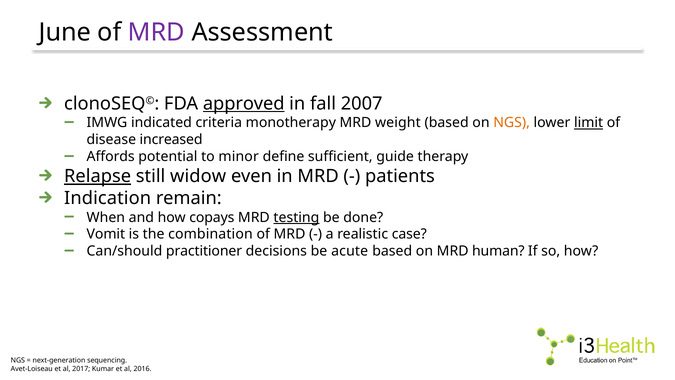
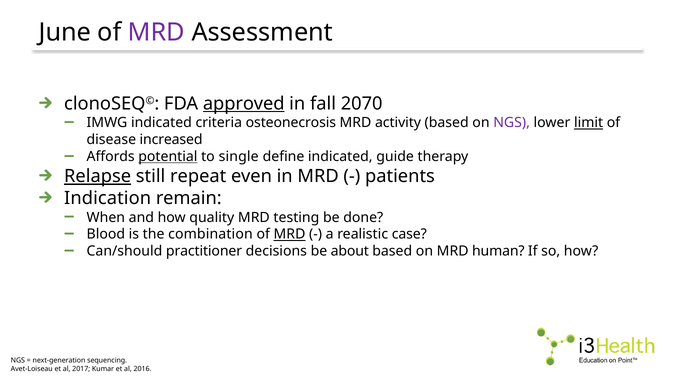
2007: 2007 -> 2070
monotherapy: monotherapy -> osteonecrosis
weight: weight -> activity
NGS at (512, 123) colour: orange -> purple
potential underline: none -> present
minor: minor -> single
define sufficient: sufficient -> indicated
widow: widow -> repeat
copays: copays -> quality
testing underline: present -> none
Vomit: Vomit -> Blood
MRD at (290, 234) underline: none -> present
acute: acute -> about
